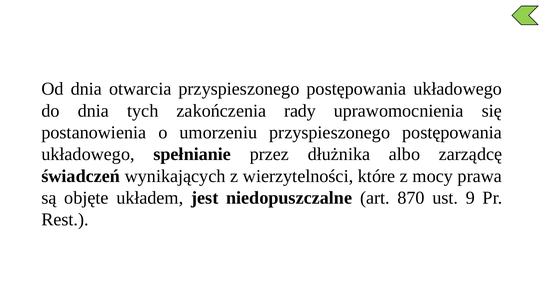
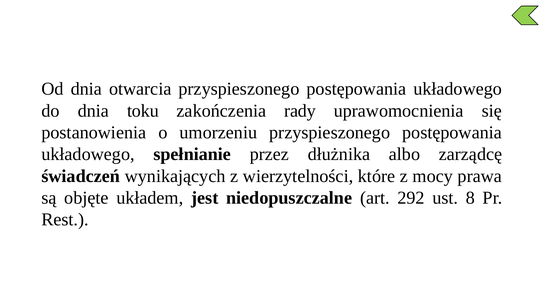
tych: tych -> toku
870: 870 -> 292
9: 9 -> 8
